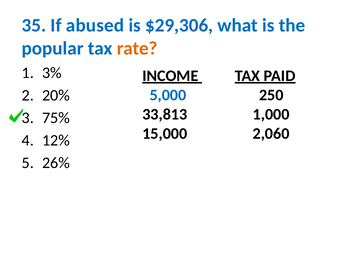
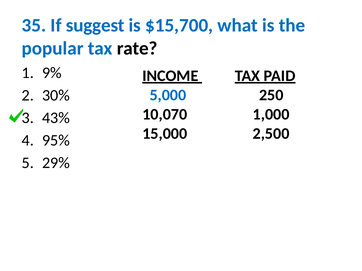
abused: abused -> suggest
$29,306: $29,306 -> $15,700
rate colour: orange -> black
3%: 3% -> 9%
20%: 20% -> 30%
33,813: 33,813 -> 10,070
75%: 75% -> 43%
2,060: 2,060 -> 2,500
12%: 12% -> 95%
26%: 26% -> 29%
